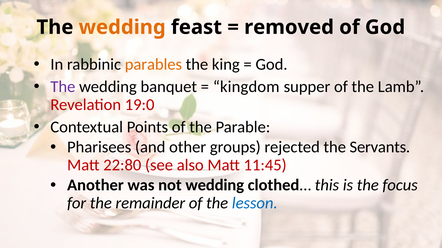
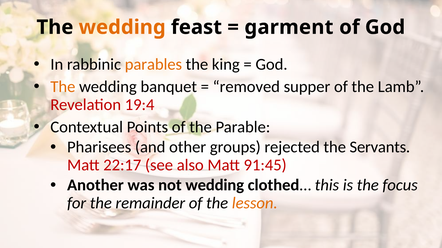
removed: removed -> garment
The at (63, 87) colour: purple -> orange
kingdom: kingdom -> removed
19:0: 19:0 -> 19:4
22:80: 22:80 -> 22:17
11:45: 11:45 -> 91:45
lesson colour: blue -> orange
